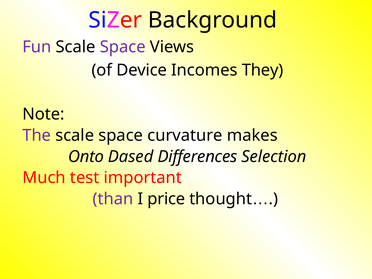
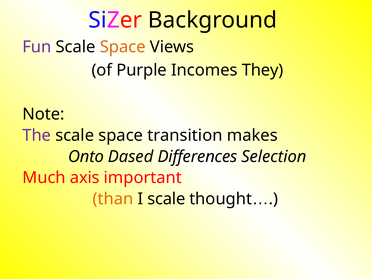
Space at (123, 47) colour: purple -> orange
Device: Device -> Purple
curvature: curvature -> transition
test: test -> axis
than colour: purple -> orange
I price: price -> scale
